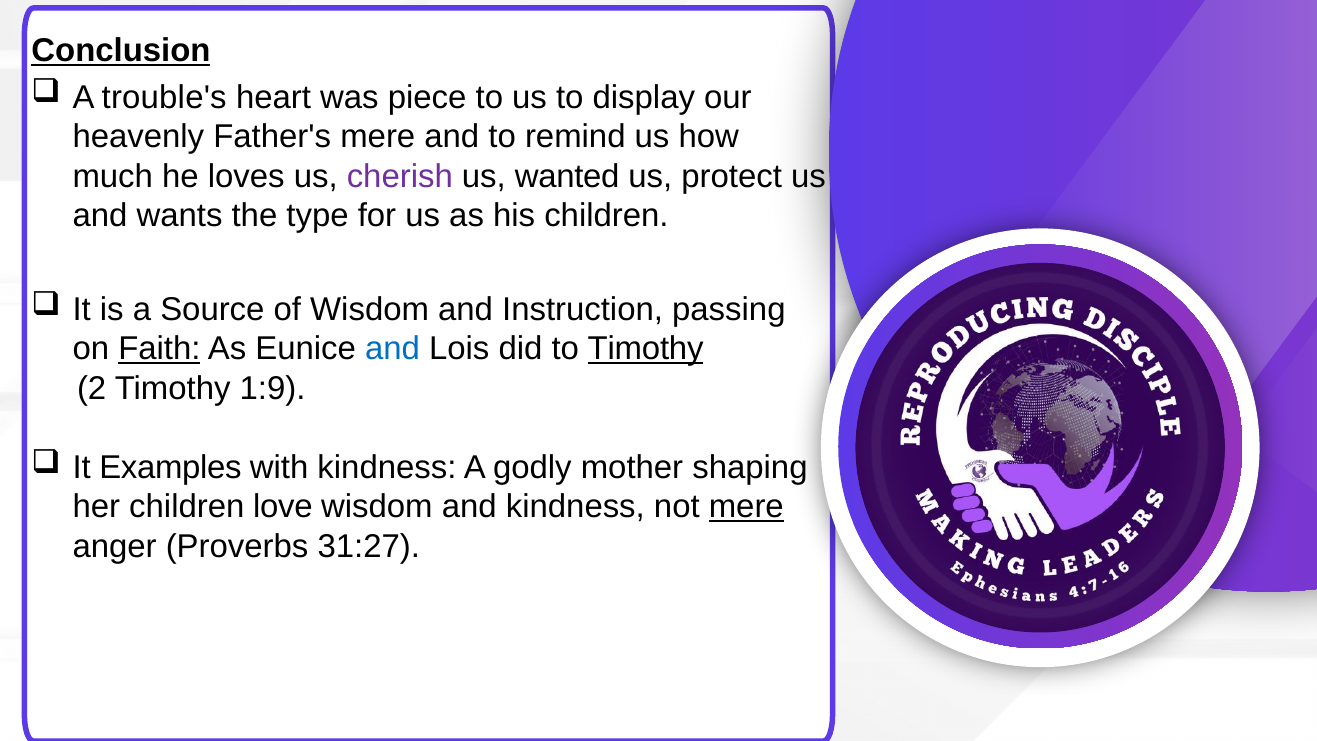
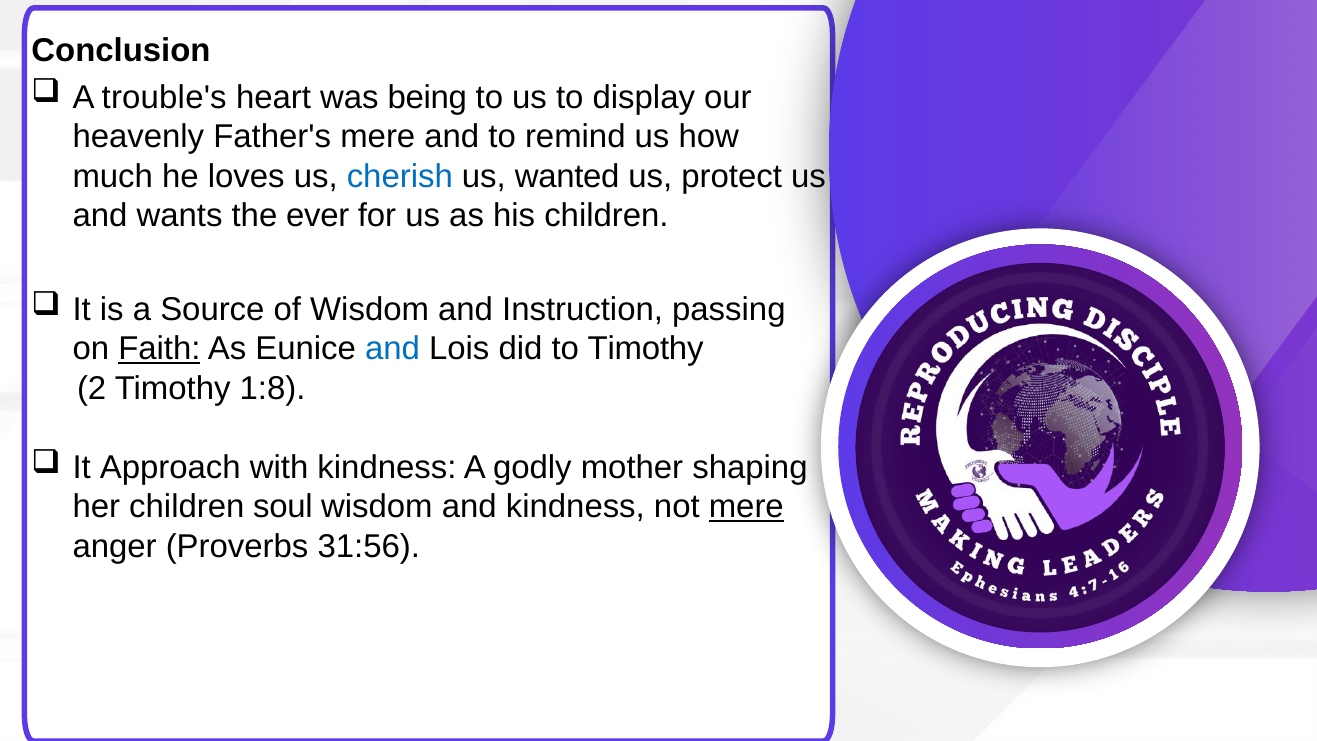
Conclusion underline: present -> none
piece: piece -> being
cherish colour: purple -> blue
type: type -> ever
Timothy at (646, 349) underline: present -> none
1:9: 1:9 -> 1:8
Examples: Examples -> Approach
love: love -> soul
31:27: 31:27 -> 31:56
